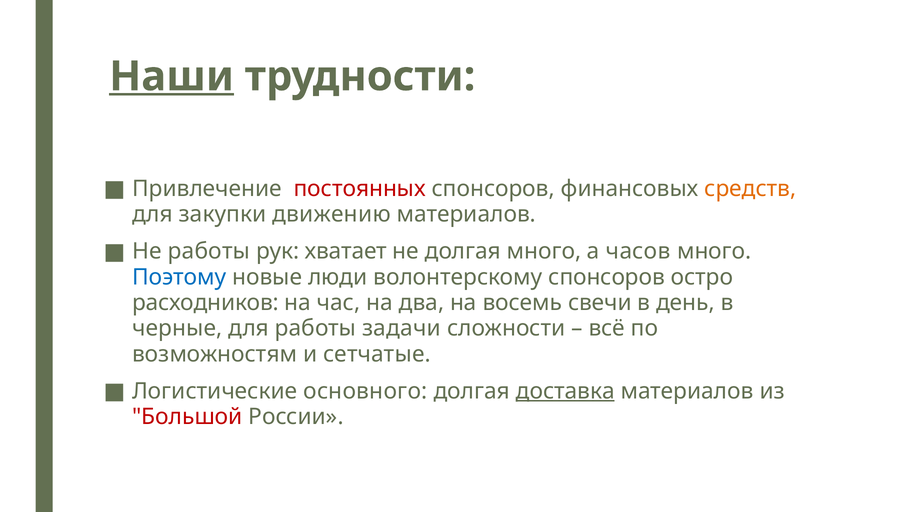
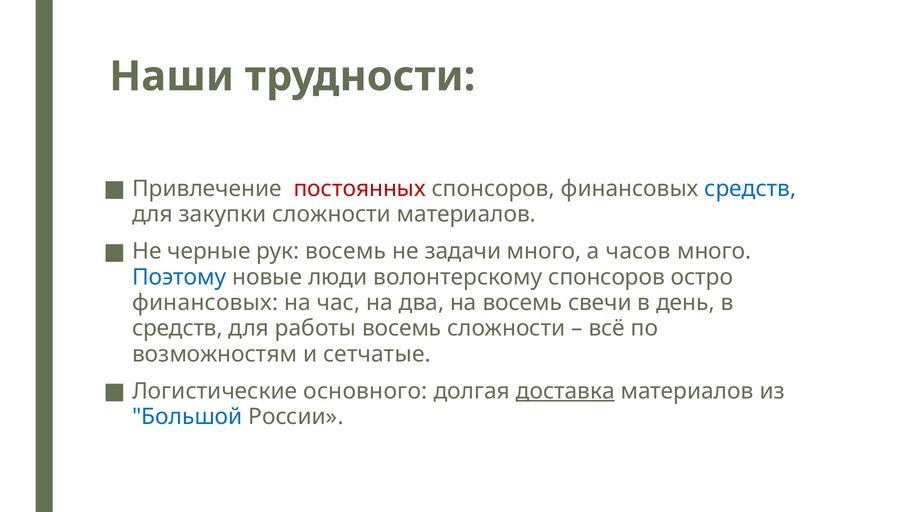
Наши underline: present -> none
средств at (750, 189) colour: orange -> blue
закупки движению: движению -> сложности
Не работы: работы -> черные
рук хватает: хватает -> восемь
не долгая: долгая -> задачи
расходников at (205, 303): расходников -> финансовых
черные at (177, 328): черные -> средств
работы задачи: задачи -> восемь
Большой colour: red -> blue
